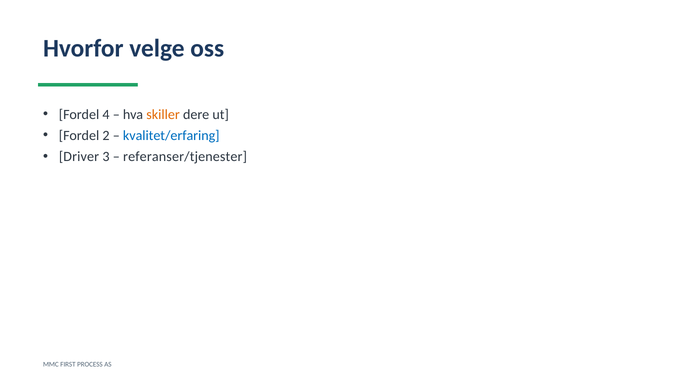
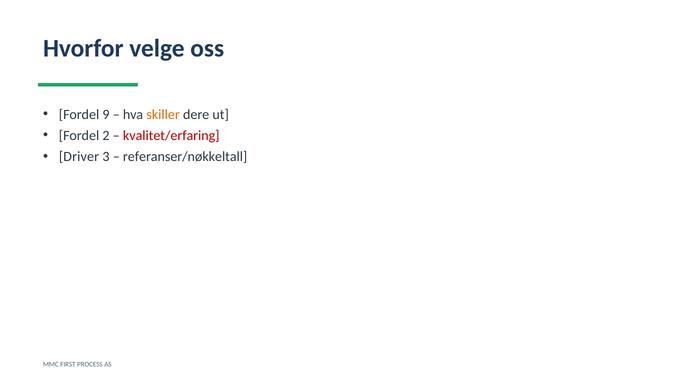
4: 4 -> 9
kvalitet/erfaring colour: blue -> red
referanser/tjenester: referanser/tjenester -> referanser/nøkkeltall
